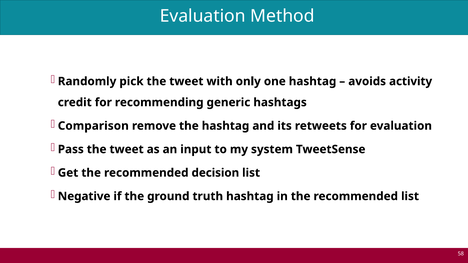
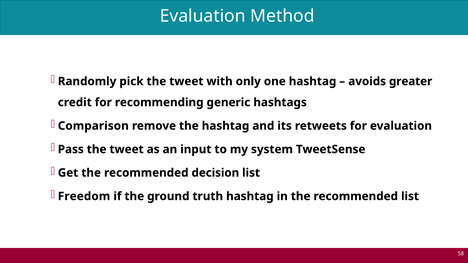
activity: activity -> greater
Negative: Negative -> Freedom
